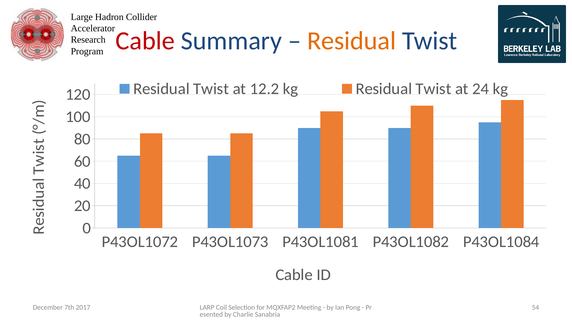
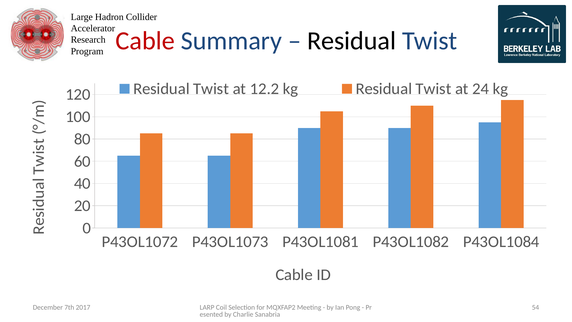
Residual at (352, 41) colour: orange -> black
